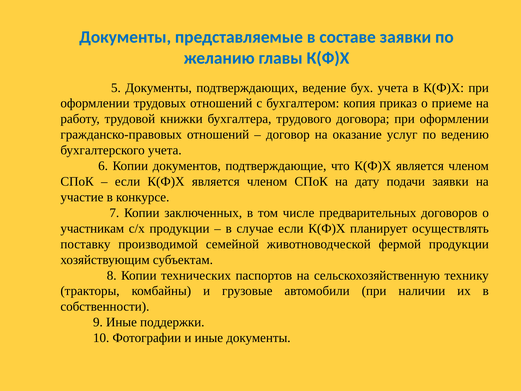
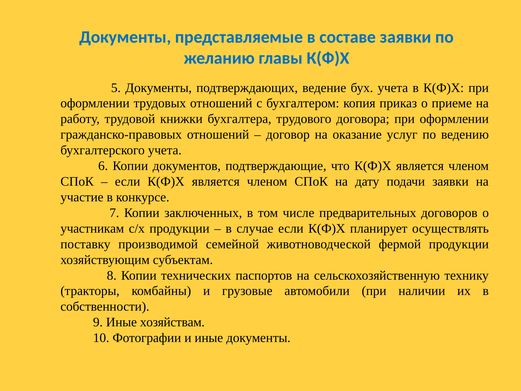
поддержки: поддержки -> хозяйствам
